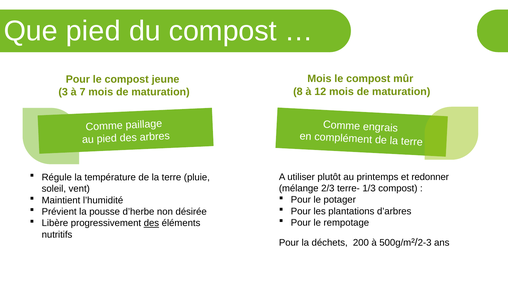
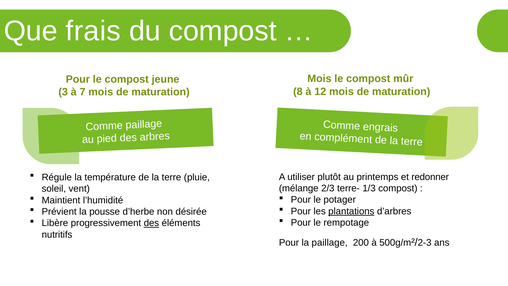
Que pied: pied -> frais
plantations underline: none -> present
la déchets: déchets -> paillage
